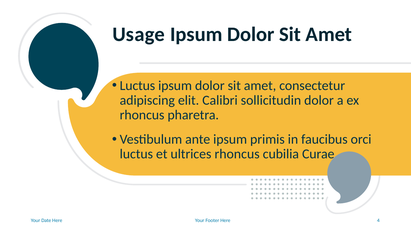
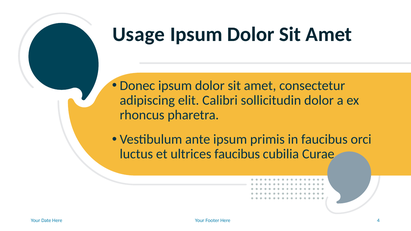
Luctus at (137, 86): Luctus -> Donec
ultrices rhoncus: rhoncus -> faucibus
